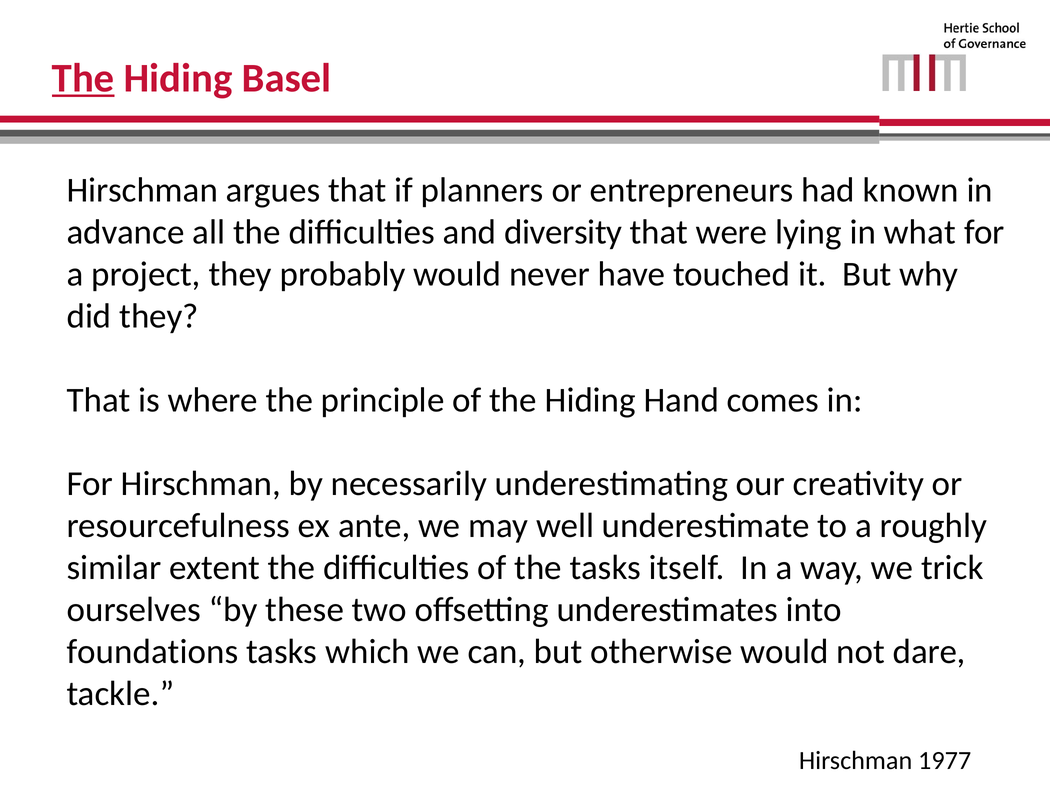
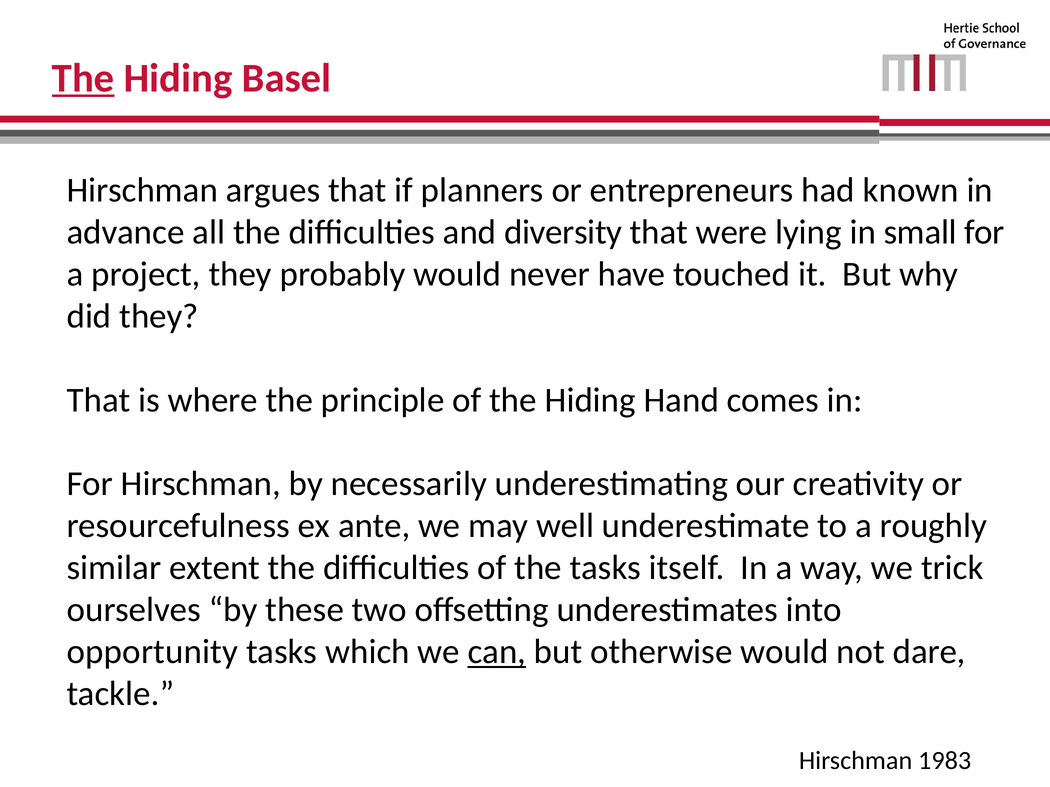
what: what -> small
foundations: foundations -> opportunity
can underline: none -> present
1977: 1977 -> 1983
